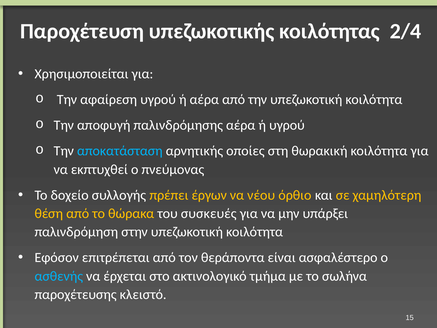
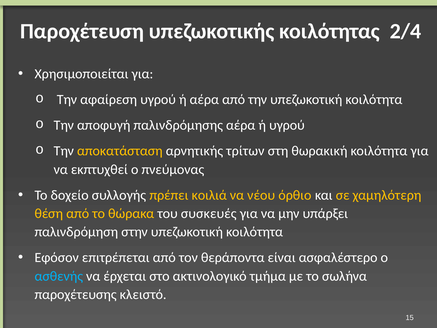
αποκατάσταση colour: light blue -> yellow
οποίες: οποίες -> τρίτων
έργων: έργων -> κοιλιά
